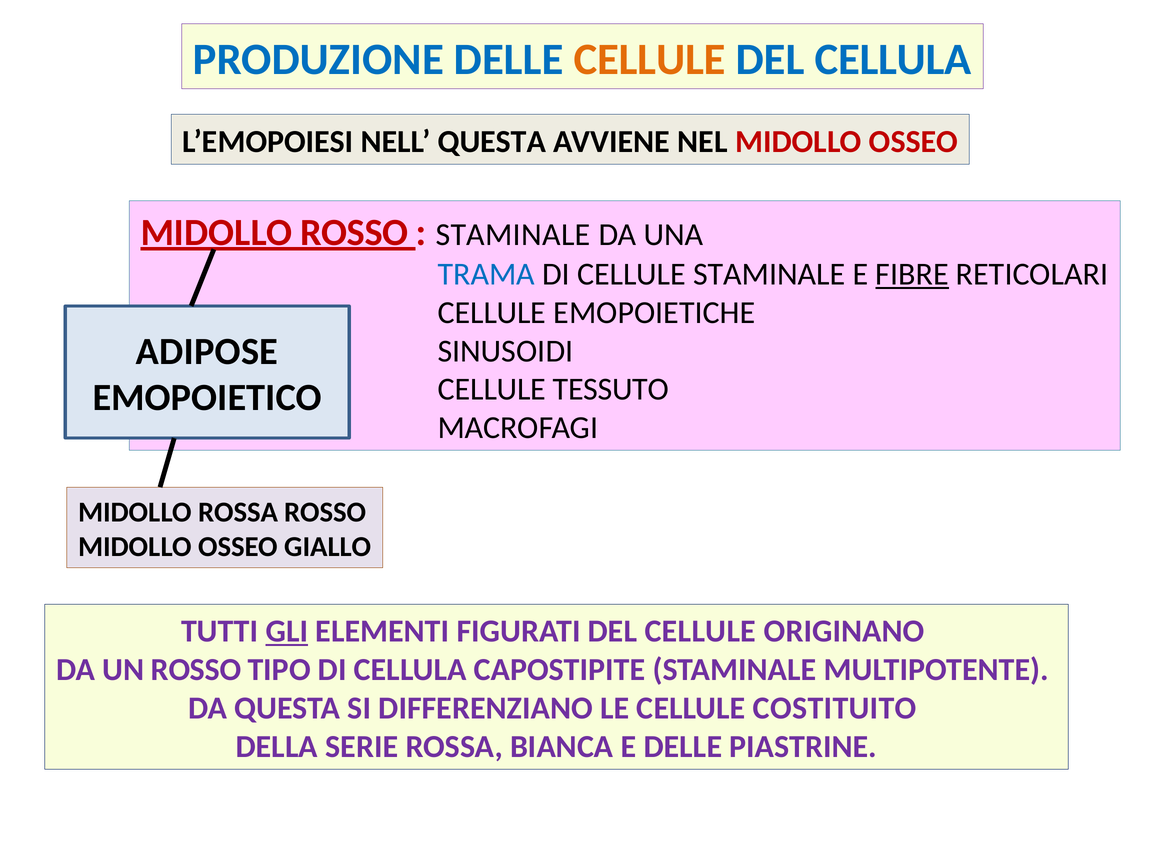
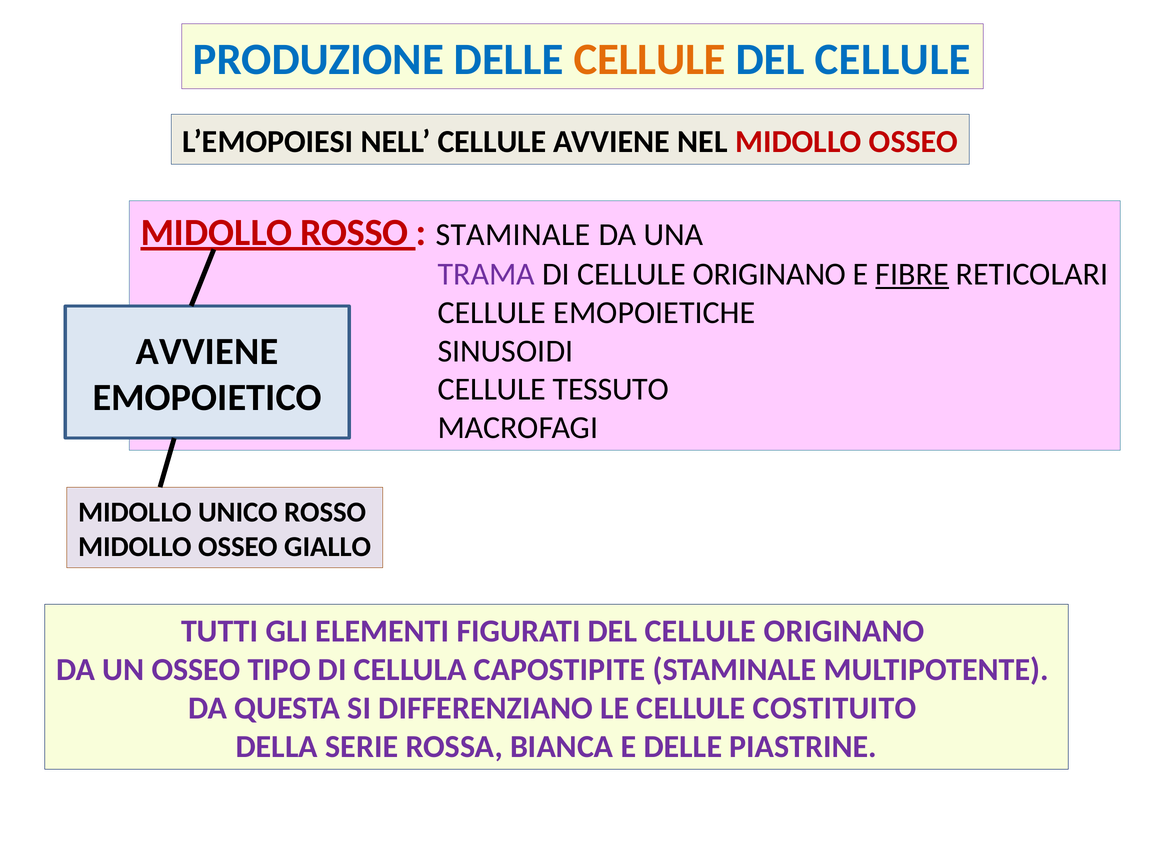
CELLULA at (893, 59): CELLULA -> CELLULE
NELL QUESTA: QUESTA -> CELLULE
TRAMA colour: blue -> purple
DI CELLULE STAMINALE: STAMINALE -> ORIGINANO
ADIPOSE at (207, 352): ADIPOSE -> AVVIENE
MIDOLLO ROSSA: ROSSA -> UNICO
GLI underline: present -> none
UN ROSSO: ROSSO -> OSSEO
